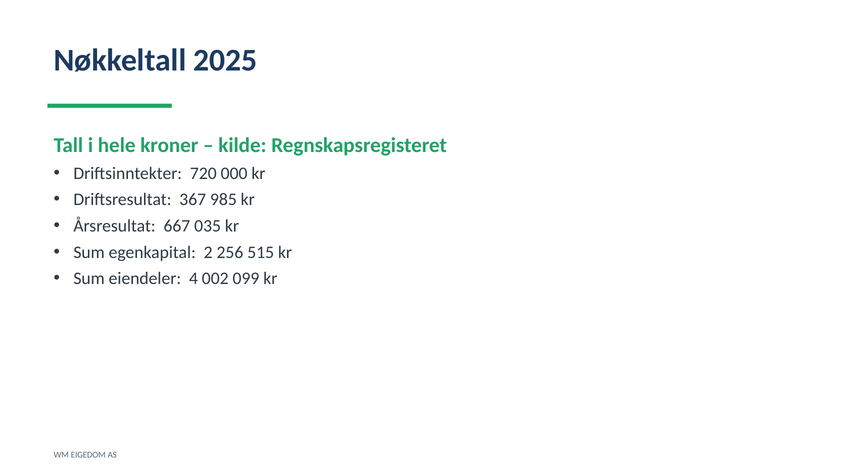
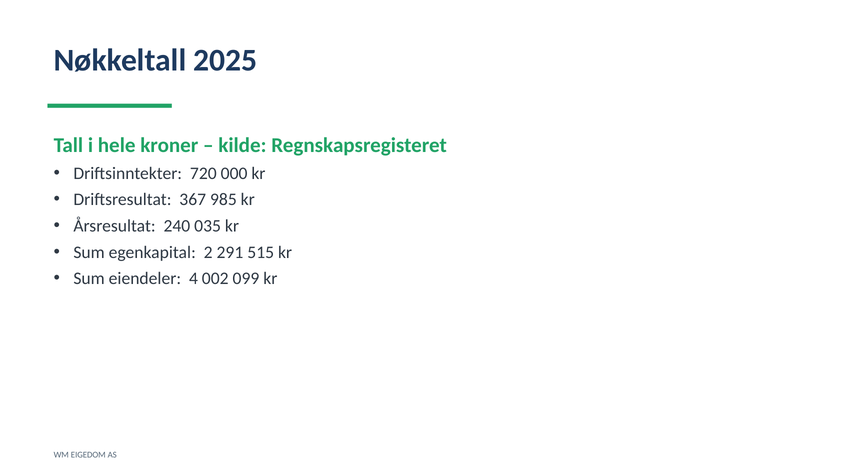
667: 667 -> 240
256: 256 -> 291
